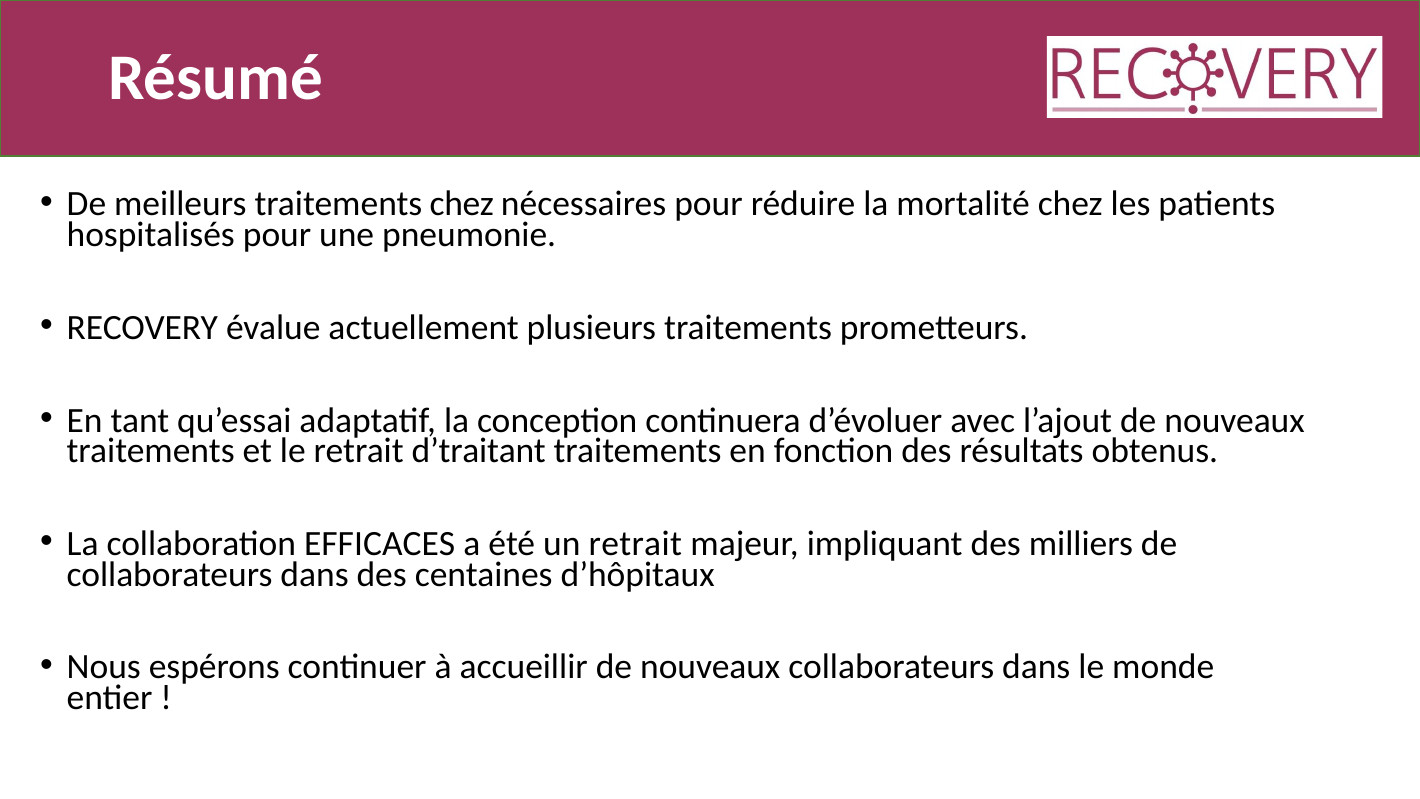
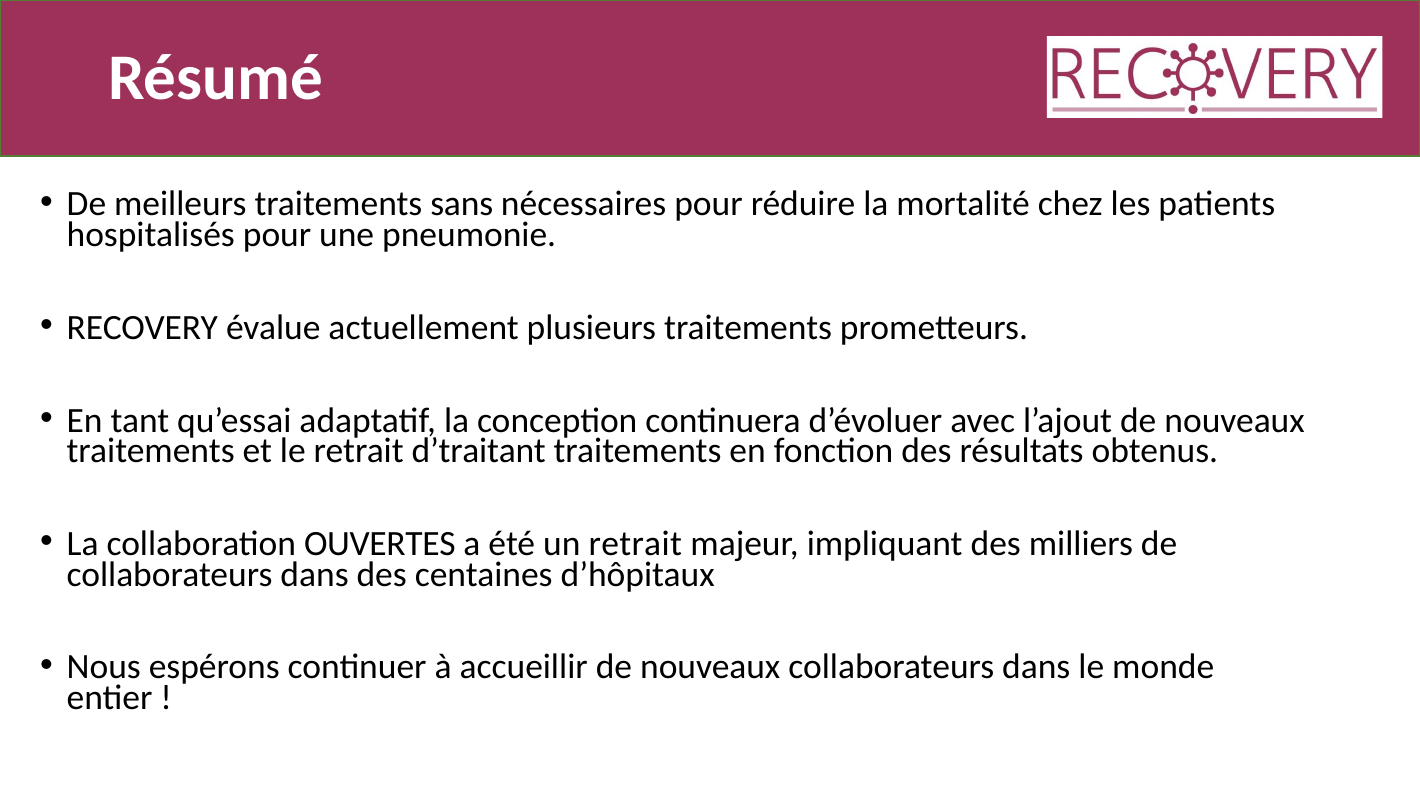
traitements chez: chez -> sans
EFFICACES: EFFICACES -> OUVERTES
